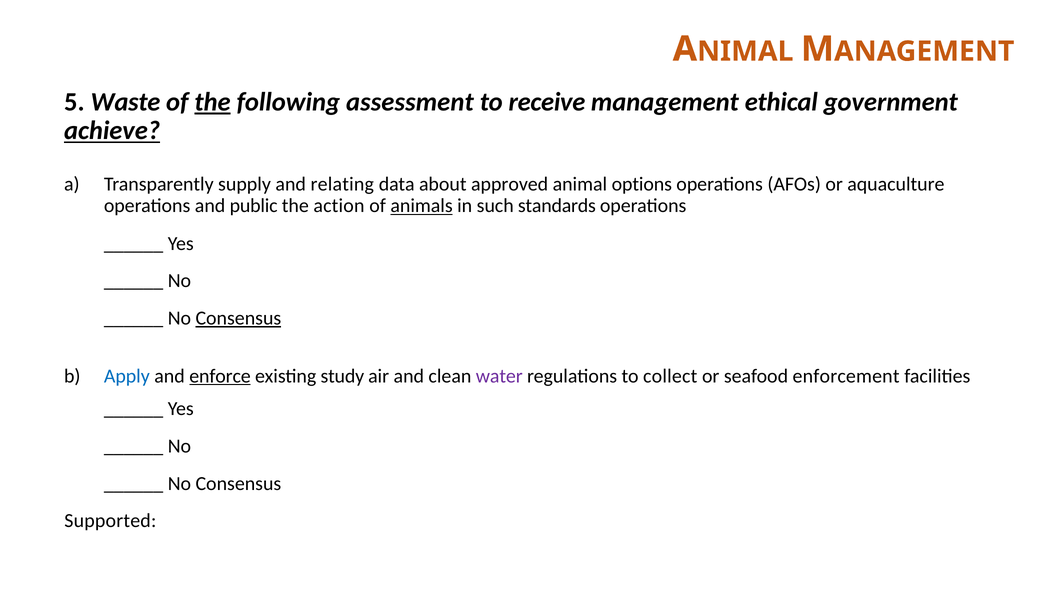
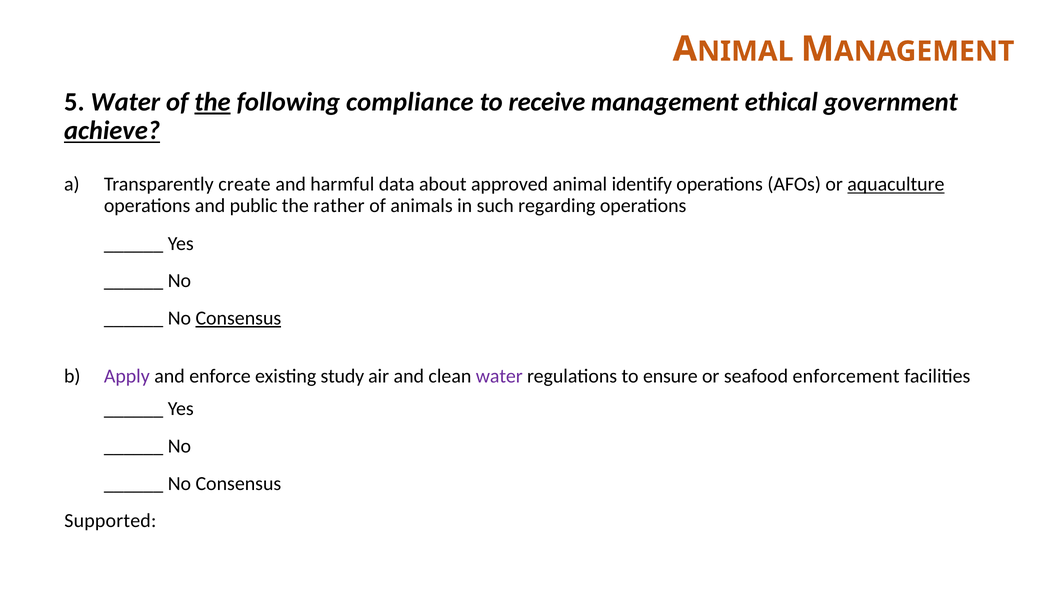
5 Waste: Waste -> Water
assessment: assessment -> compliance
supply: supply -> create
relating: relating -> harmful
options: options -> identify
aquaculture underline: none -> present
action: action -> rather
animals underline: present -> none
standards: standards -> regarding
Apply colour: blue -> purple
enforce underline: present -> none
collect: collect -> ensure
